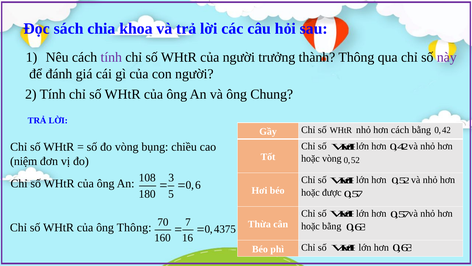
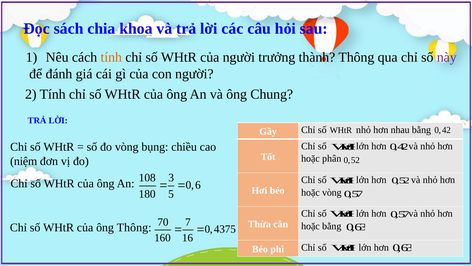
tính at (111, 57) colour: purple -> orange
hơn cách: cách -> nhau
hoặc vòng: vòng -> phân
hoặc được: được -> vòng
